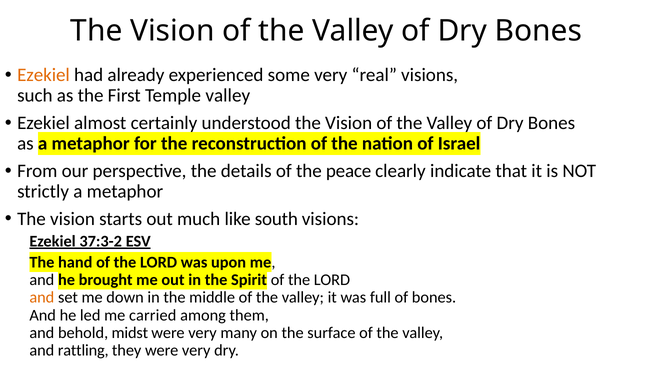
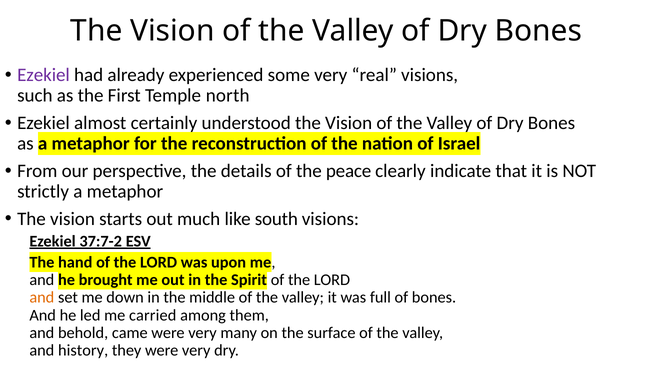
Ezekiel at (43, 75) colour: orange -> purple
Temple valley: valley -> north
37:3-2: 37:3-2 -> 37:7-2
midst: midst -> came
rattling: rattling -> history
